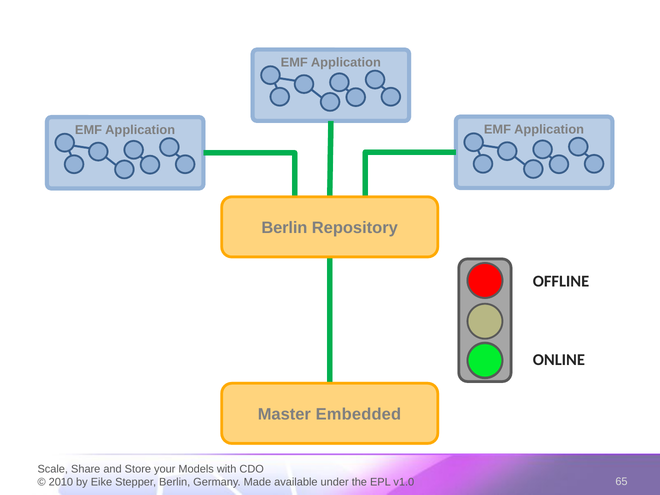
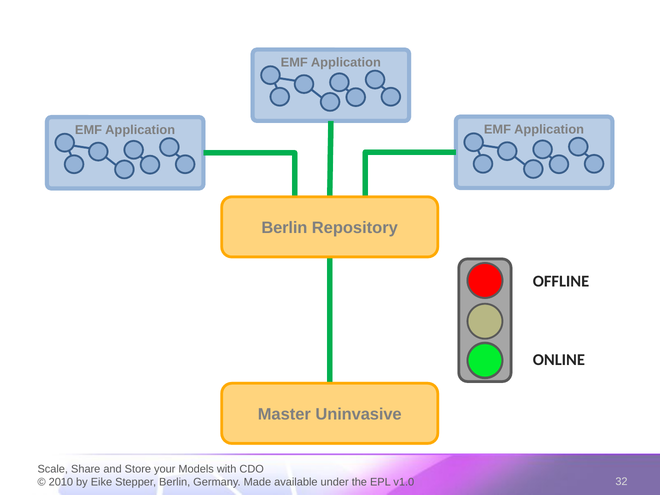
Embedded: Embedded -> Uninvasive
65: 65 -> 32
